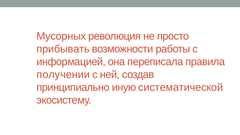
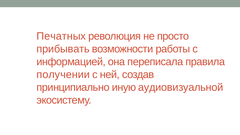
Мусорных: Мусорных -> Печатных
систематической: систематической -> аудиовизуальной
